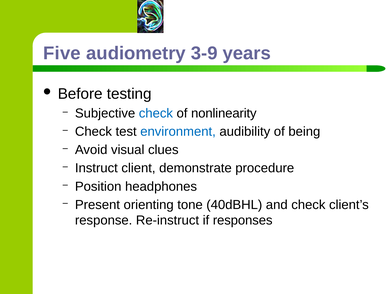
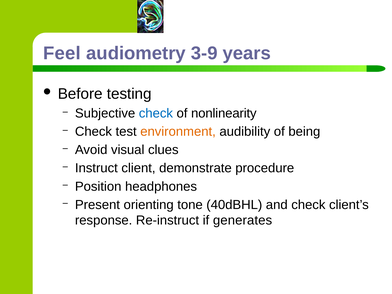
Five: Five -> Feel
environment colour: blue -> orange
responses: responses -> generates
